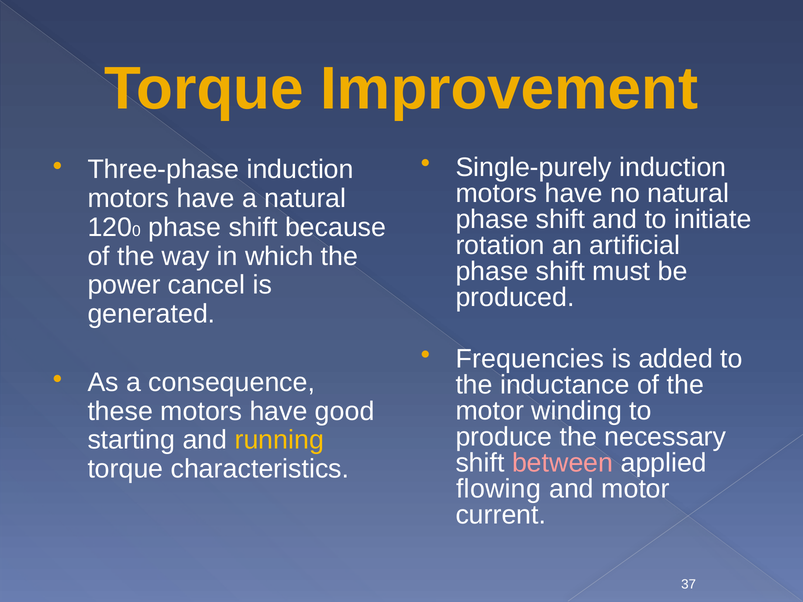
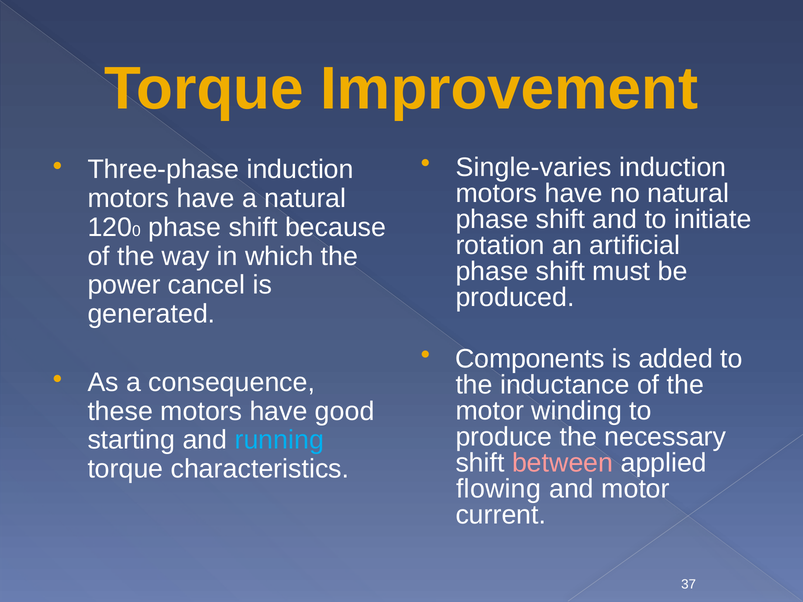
Single-purely: Single-purely -> Single-varies
Frequencies: Frequencies -> Components
running colour: yellow -> light blue
